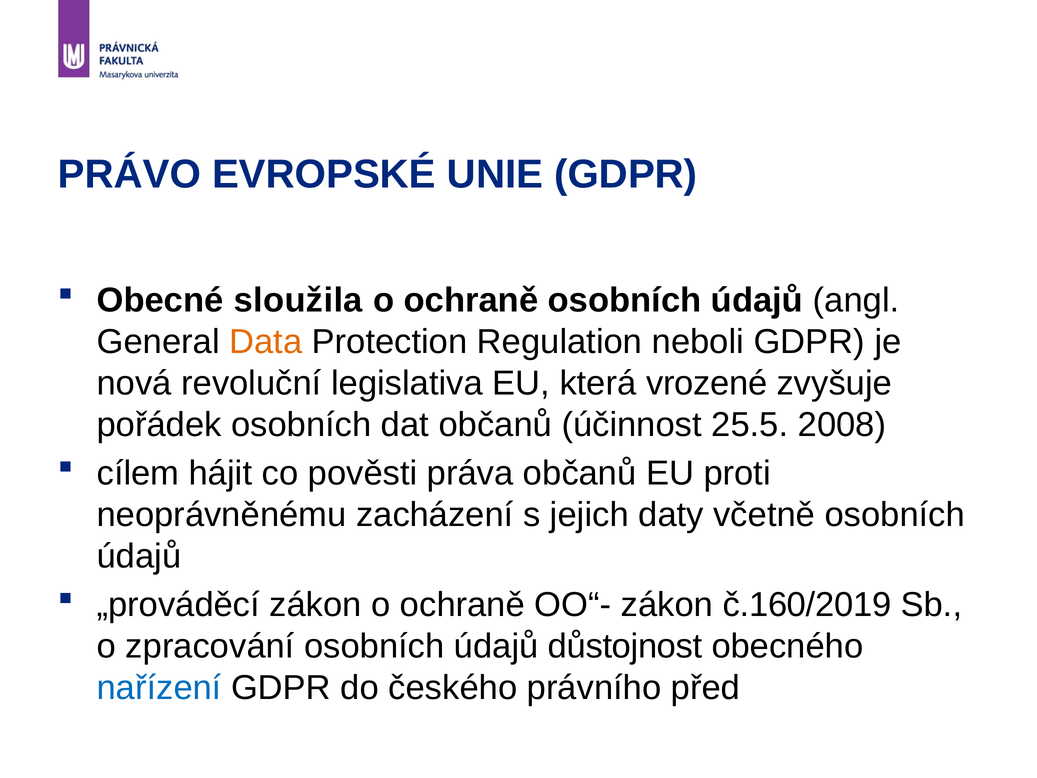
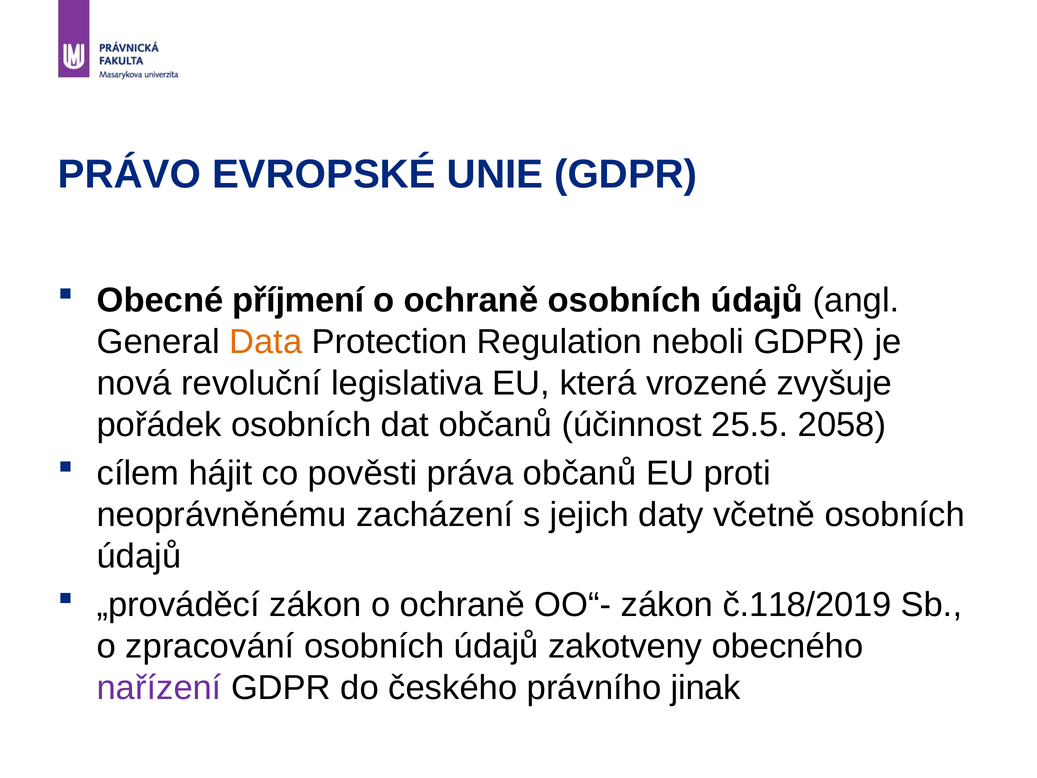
sloužila: sloužila -> příjmení
2008: 2008 -> 2058
č.160/2019: č.160/2019 -> č.118/2019
důstojnost: důstojnost -> zakotveny
nařízení colour: blue -> purple
před: před -> jinak
